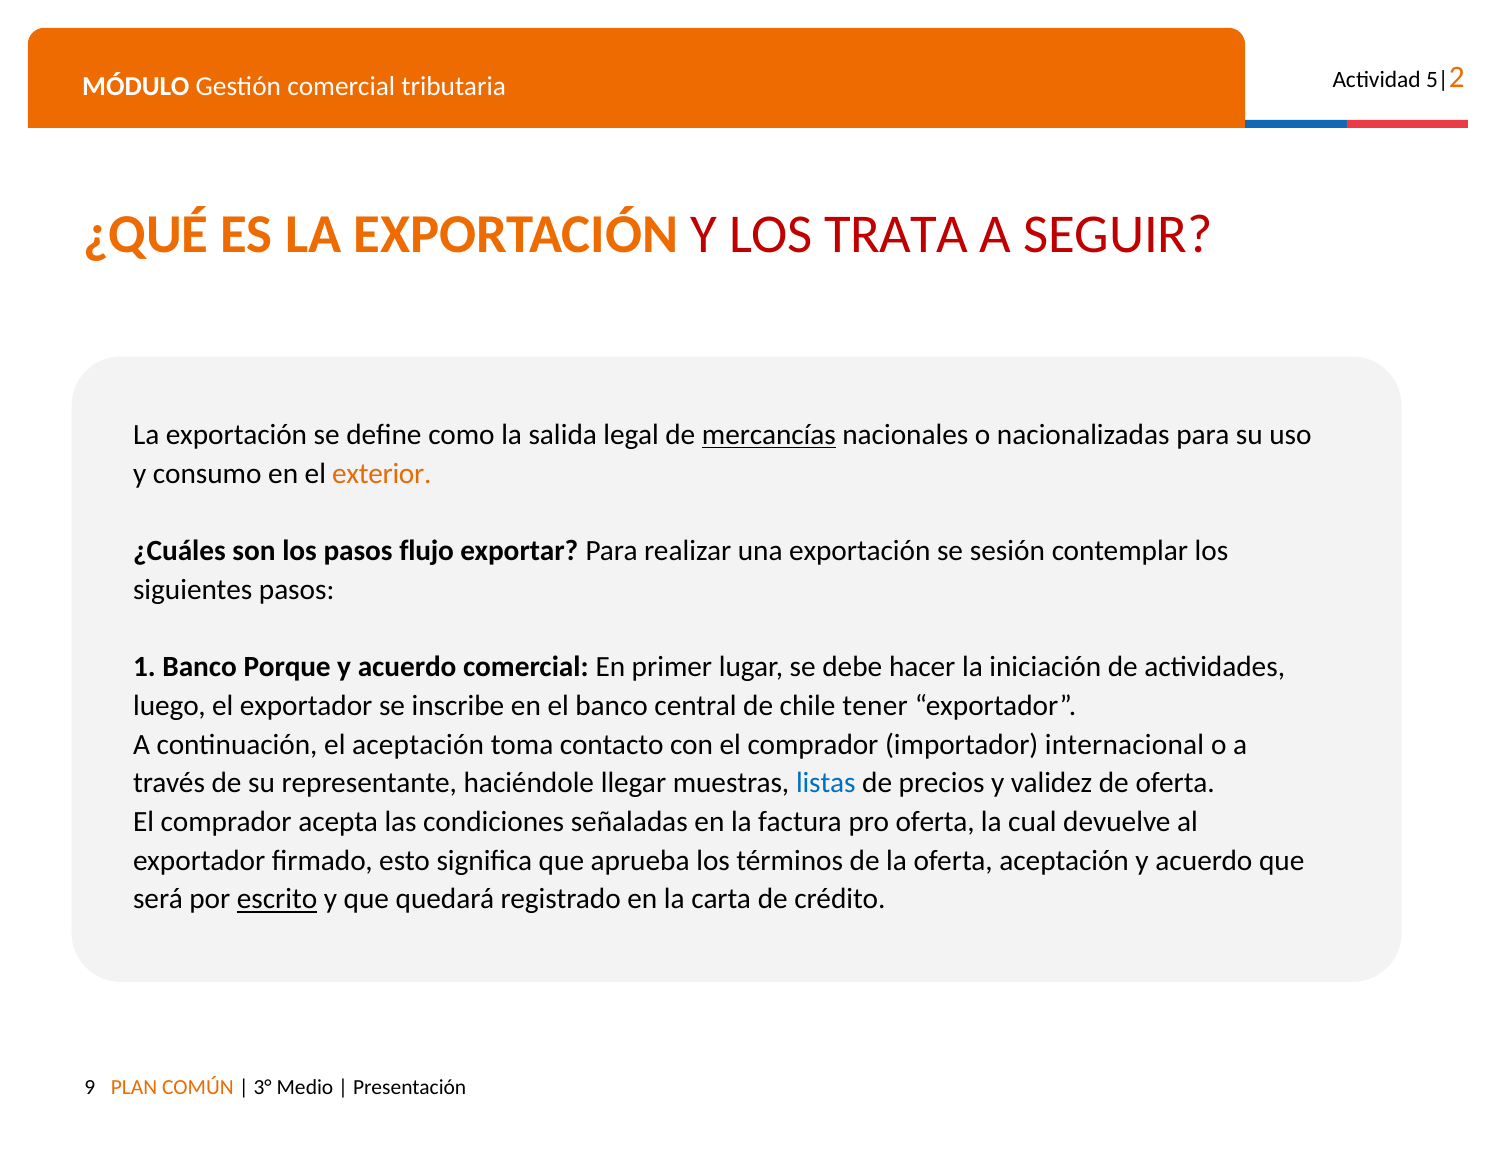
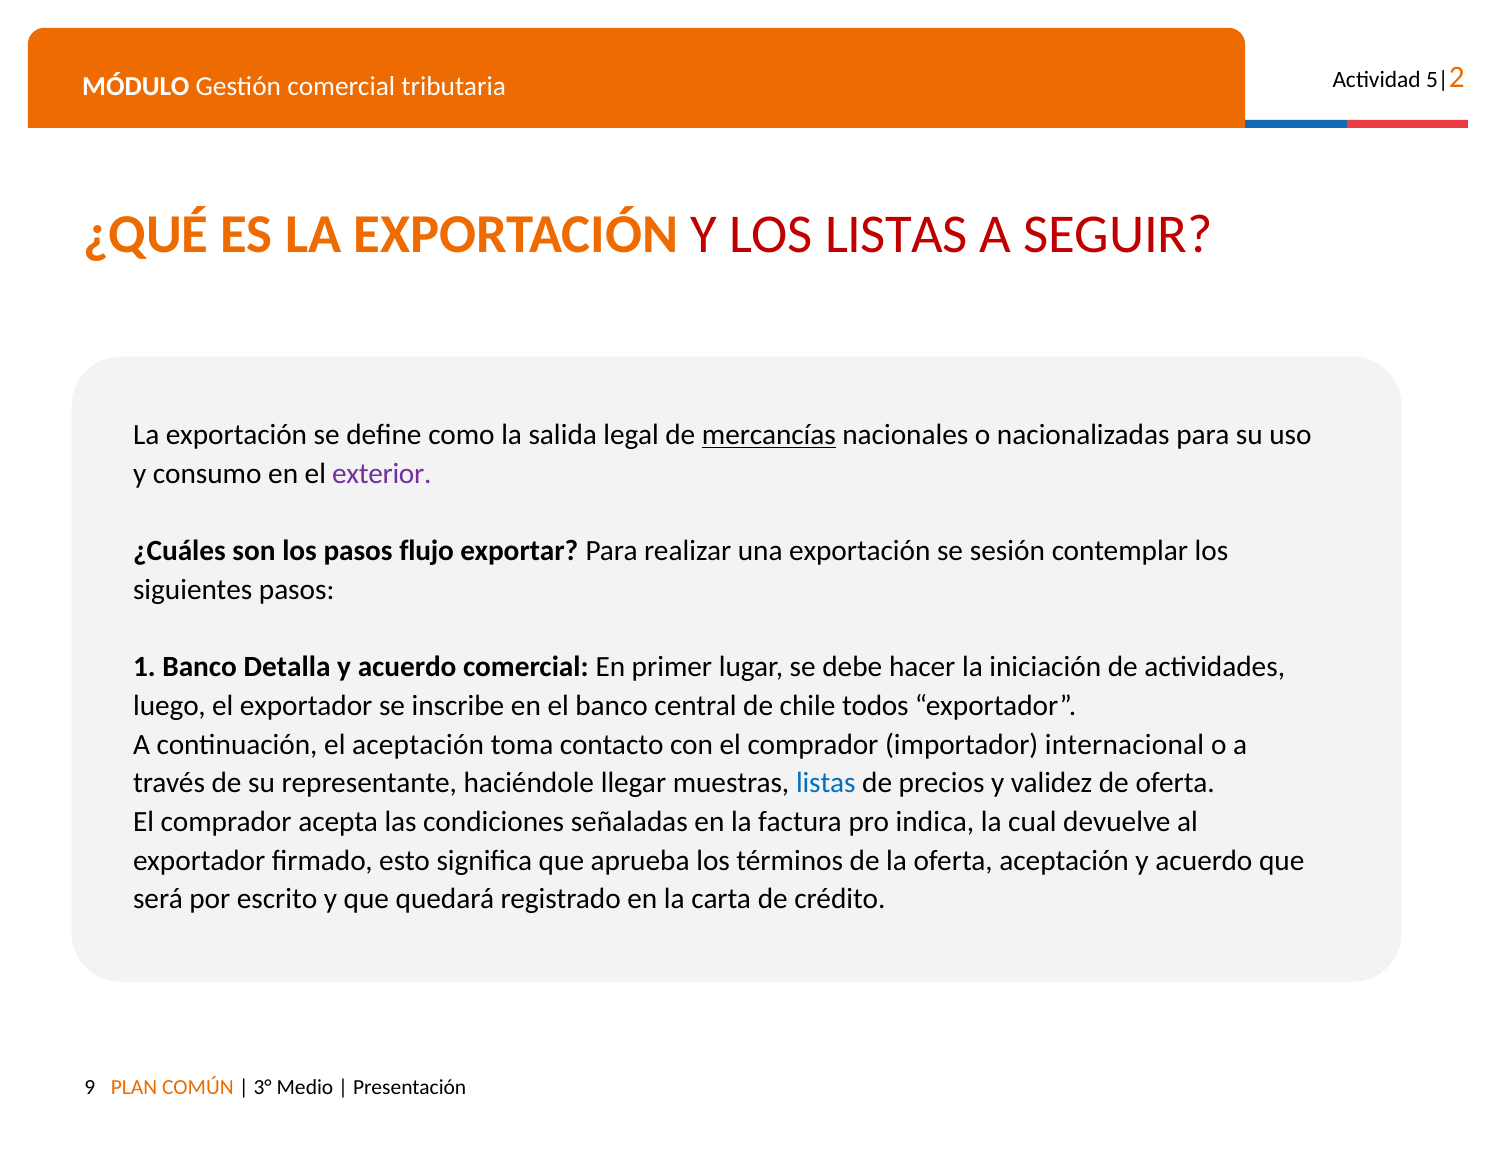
LOS TRATA: TRATA -> LISTAS
exterior colour: orange -> purple
Porque: Porque -> Detalla
tener: tener -> todos
pro oferta: oferta -> indica
escrito underline: present -> none
